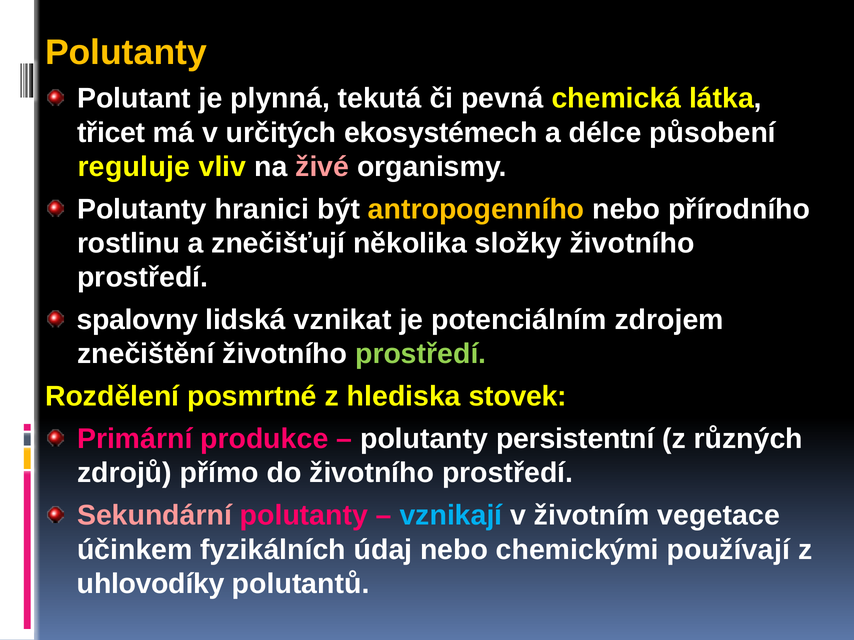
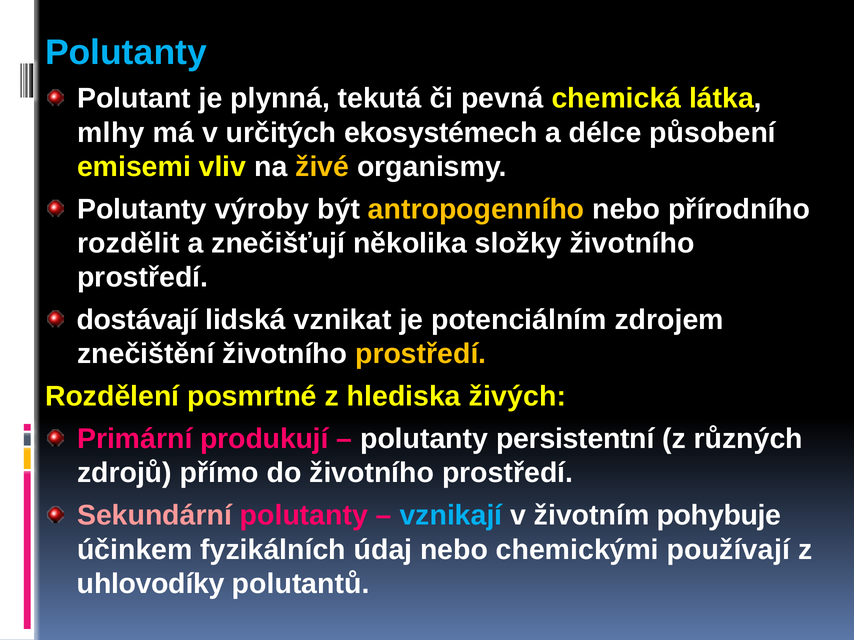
Polutanty at (126, 52) colour: yellow -> light blue
třicet: třicet -> mlhy
reguluje: reguluje -> emisemi
živé colour: pink -> yellow
hranici: hranici -> výroby
rostlinu: rostlinu -> rozdělit
spalovny: spalovny -> dostávají
prostředí at (421, 354) colour: light green -> yellow
stovek: stovek -> živých
produkce: produkce -> produkují
vegetace: vegetace -> pohybuje
